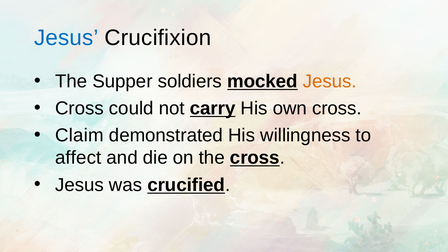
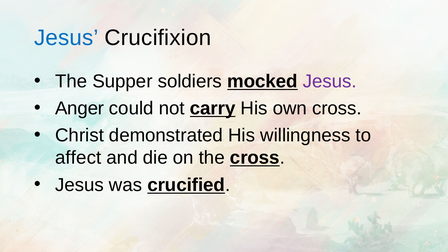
Jesus at (330, 81) colour: orange -> purple
Cross at (80, 108): Cross -> Anger
Claim: Claim -> Christ
